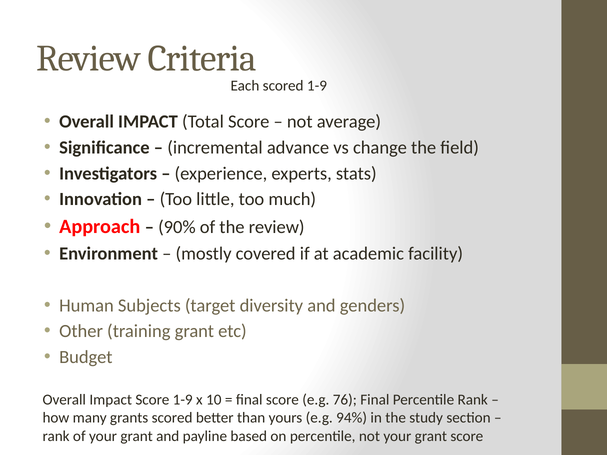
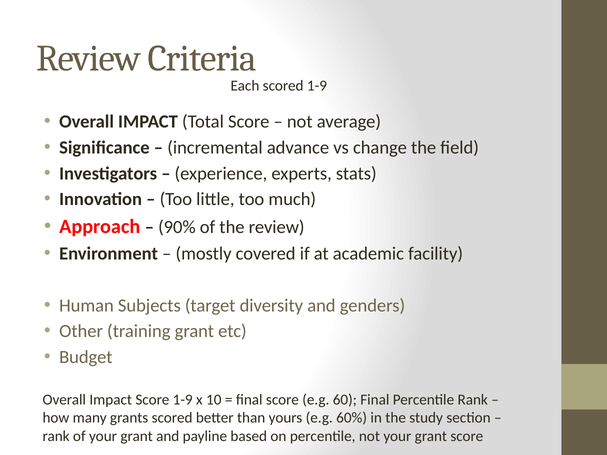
76: 76 -> 60
94%: 94% -> 60%
